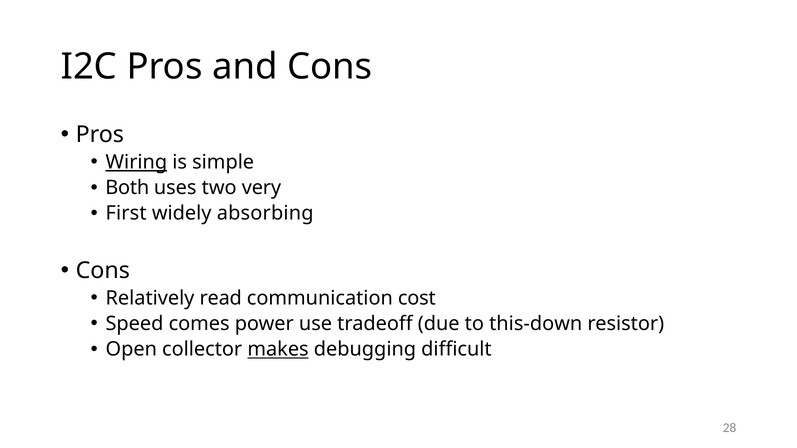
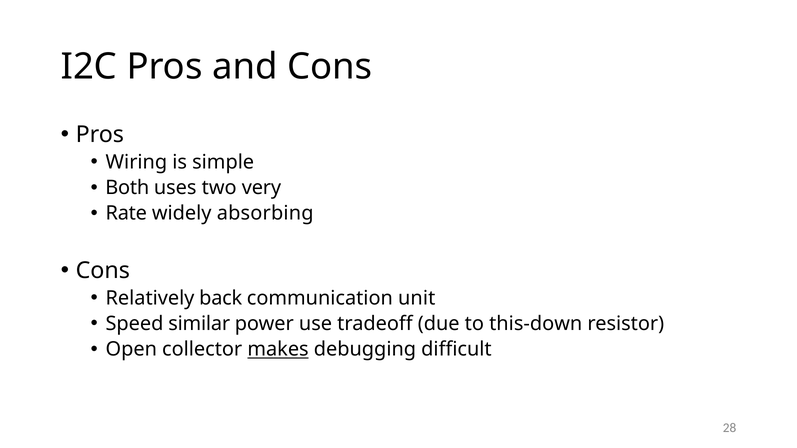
Wiring underline: present -> none
First: First -> Rate
read: read -> back
cost: cost -> unit
comes: comes -> similar
